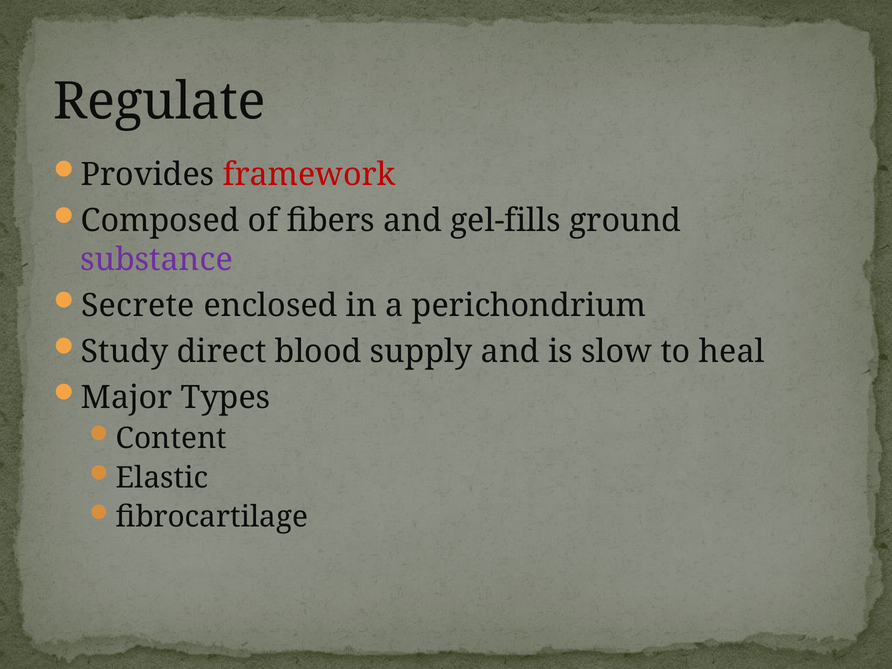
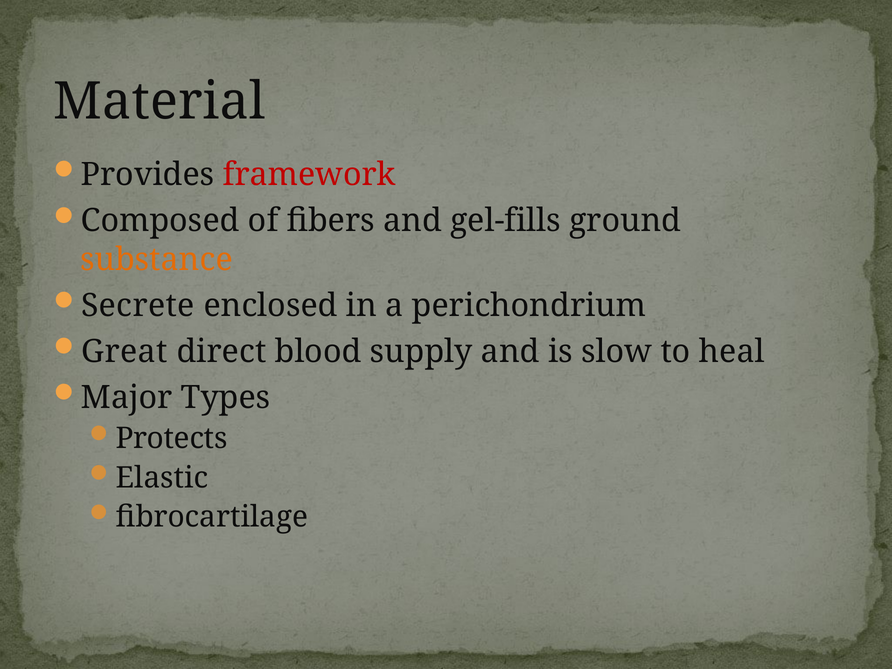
Regulate: Regulate -> Material
substance colour: purple -> orange
Study: Study -> Great
Content: Content -> Protects
